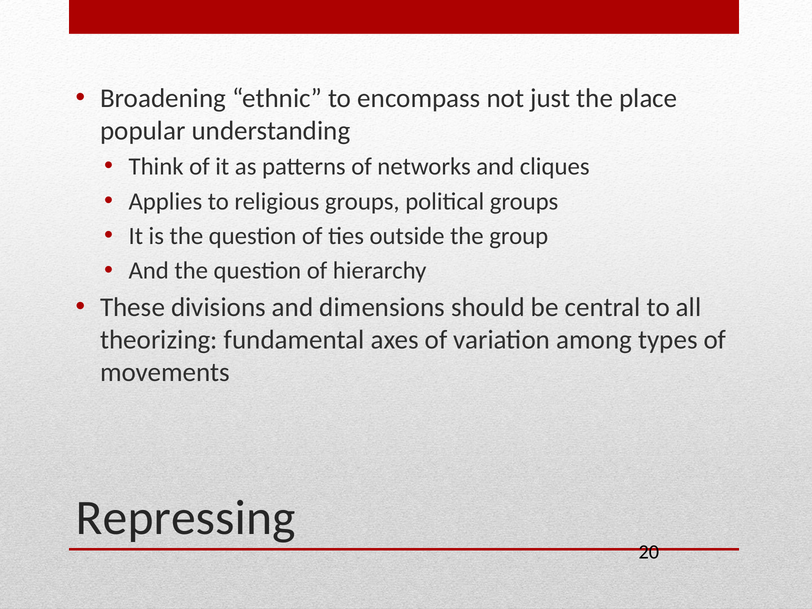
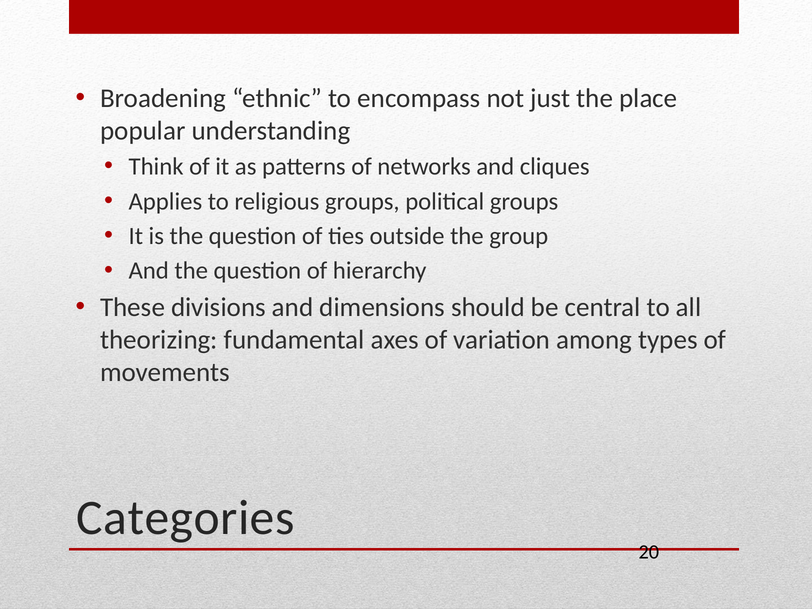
Repressing: Repressing -> Categories
